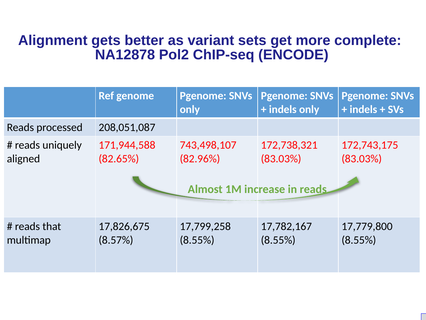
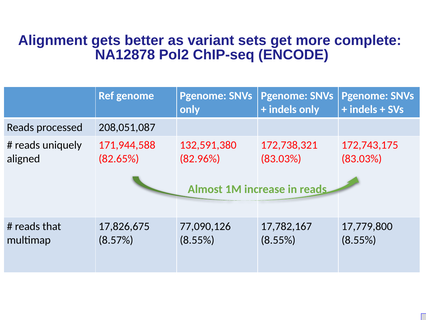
743,498,107: 743,498,107 -> 132,591,380
17,799,258: 17,799,258 -> 77,090,126
